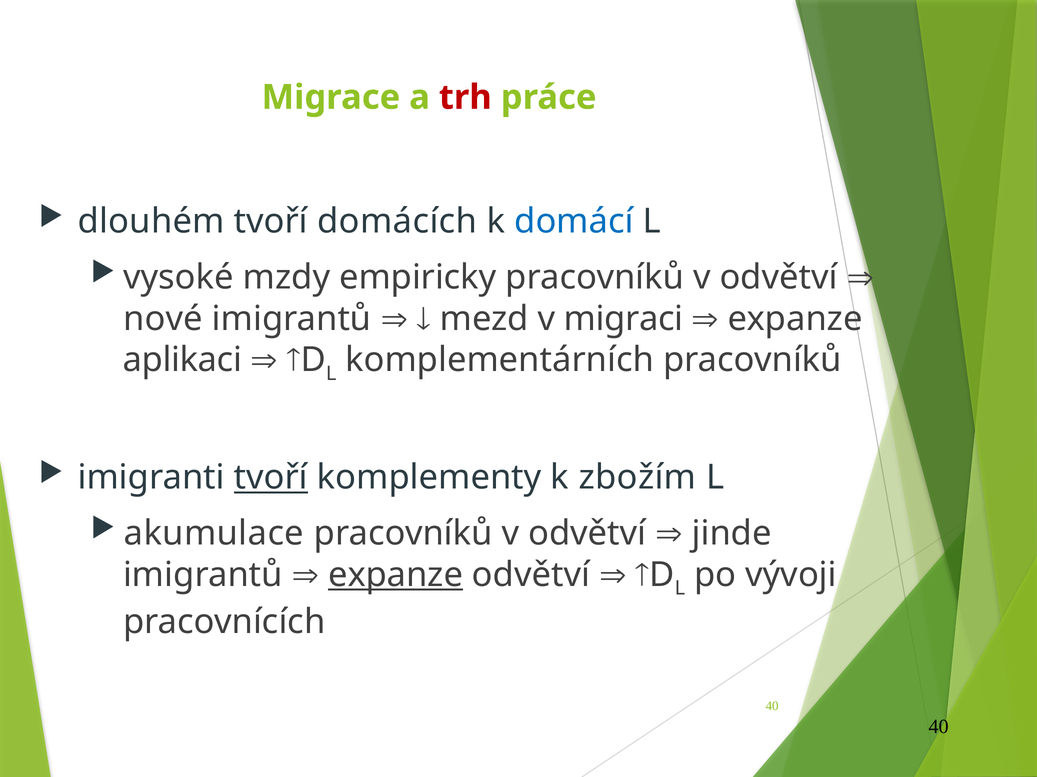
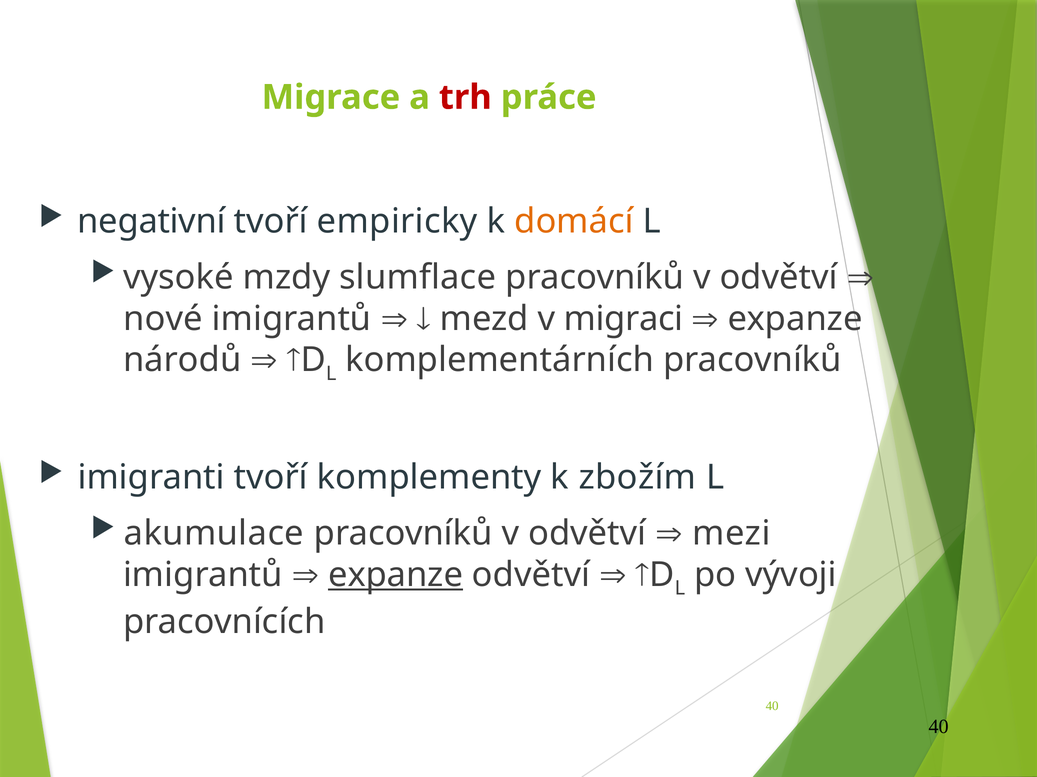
dlouhém: dlouhém -> negativní
domácích: domácích -> empiricky
domácí colour: blue -> orange
empiricky: empiricky -> slumflace
aplikaci: aplikaci -> národů
tvoří at (271, 478) underline: present -> none
jinde: jinde -> mezi
